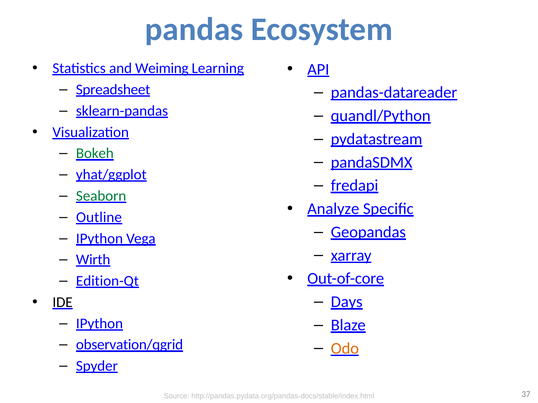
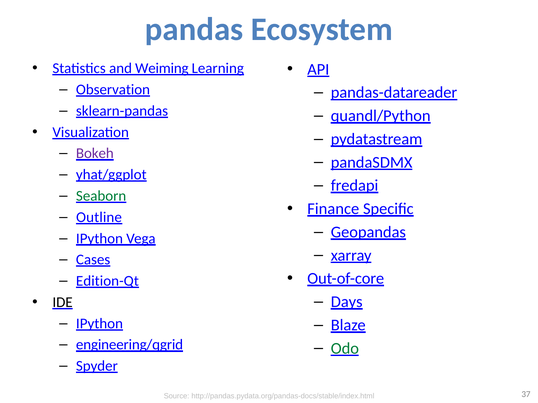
Spreadsheet: Spreadsheet -> Observation
Bokeh colour: green -> purple
Analyze: Analyze -> Finance
Wirth: Wirth -> Cases
observation/qgrid: observation/qgrid -> engineering/qgrid
Odo colour: orange -> green
